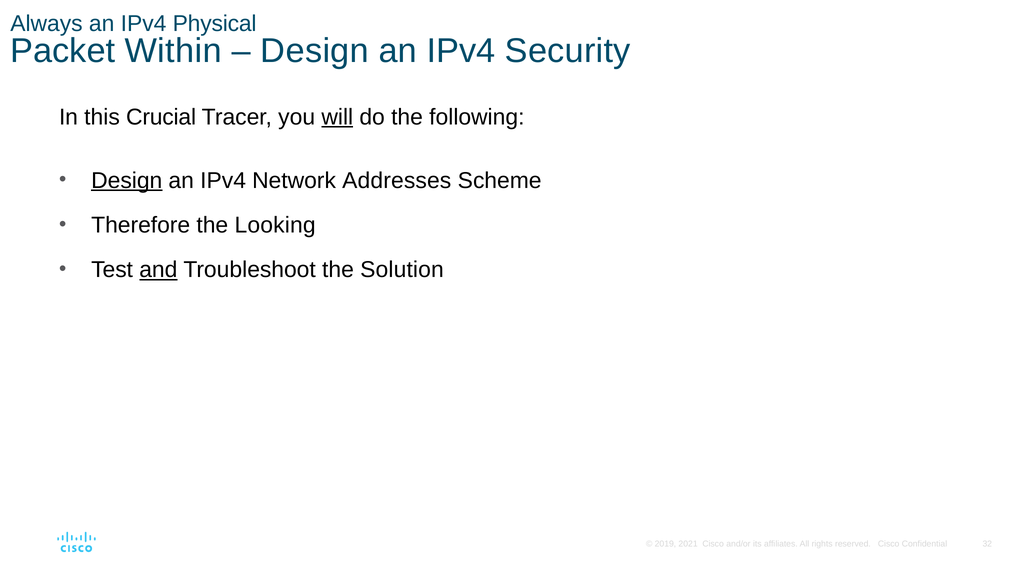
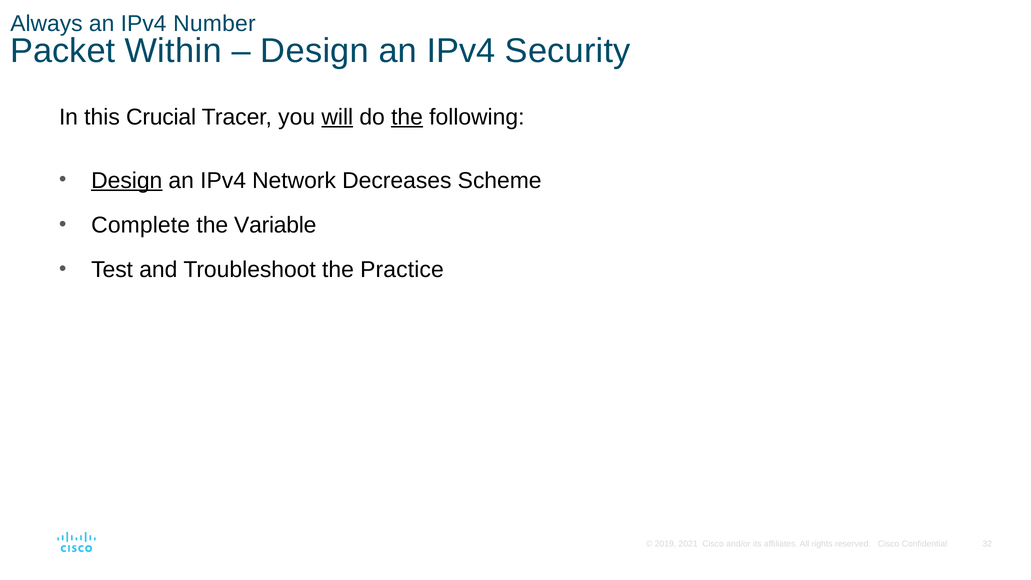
Physical: Physical -> Number
the at (407, 117) underline: none -> present
Addresses: Addresses -> Decreases
Therefore: Therefore -> Complete
Looking: Looking -> Variable
and underline: present -> none
Solution: Solution -> Practice
